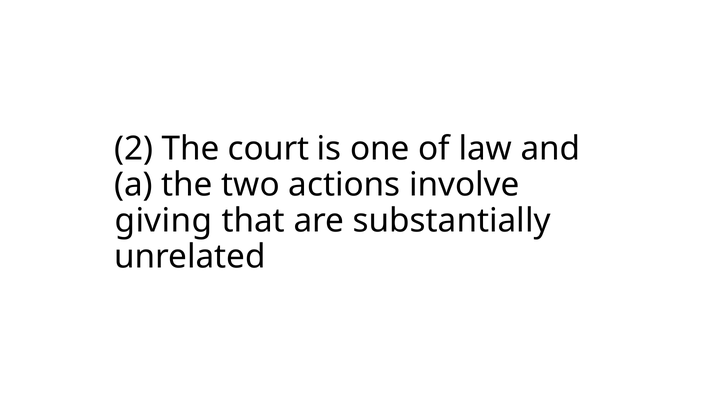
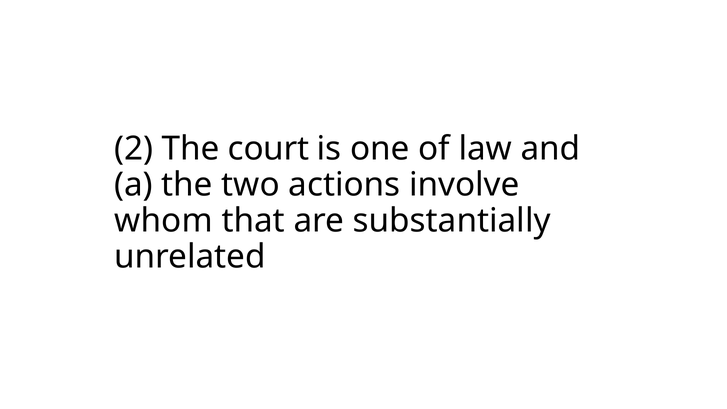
giving: giving -> whom
